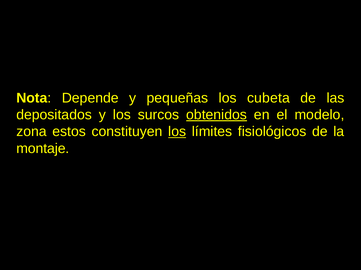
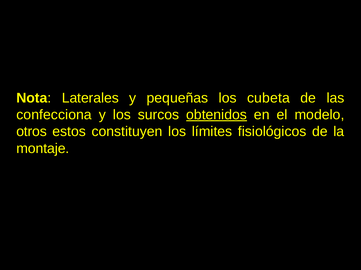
Depende: Depende -> Laterales
depositados: depositados -> confecciona
zona: zona -> otros
los at (177, 132) underline: present -> none
